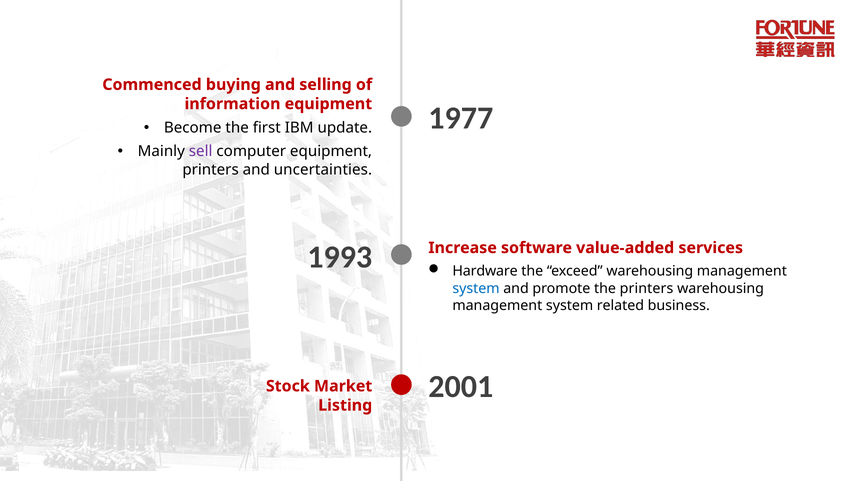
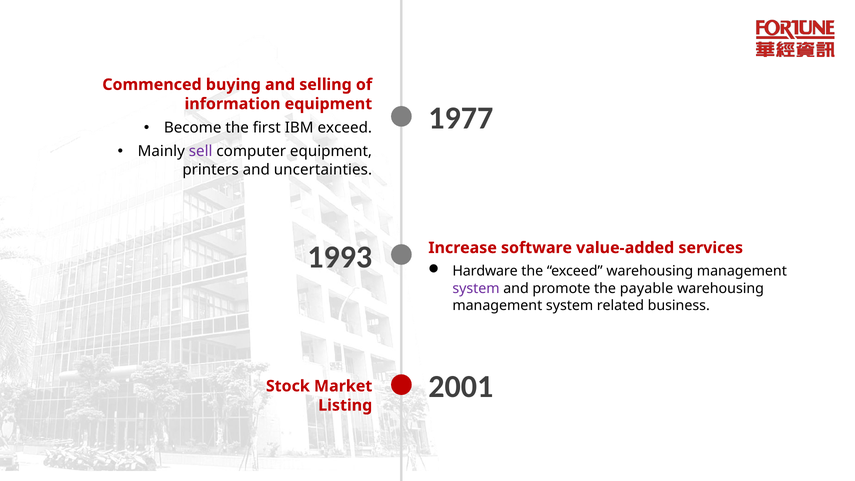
IBM update: update -> exceed
system at (476, 288) colour: blue -> purple
the printers: printers -> payable
